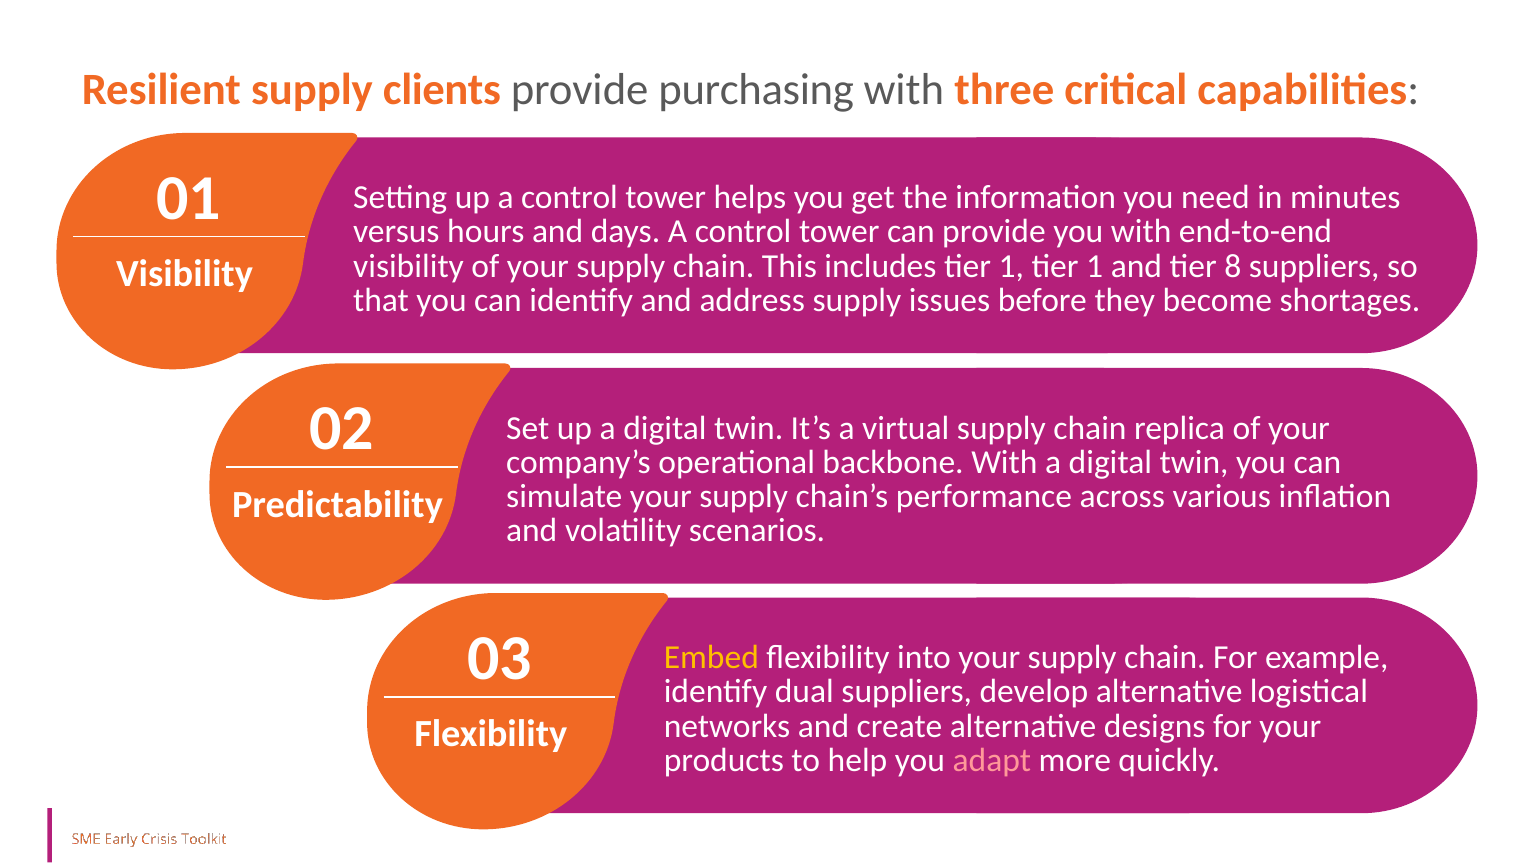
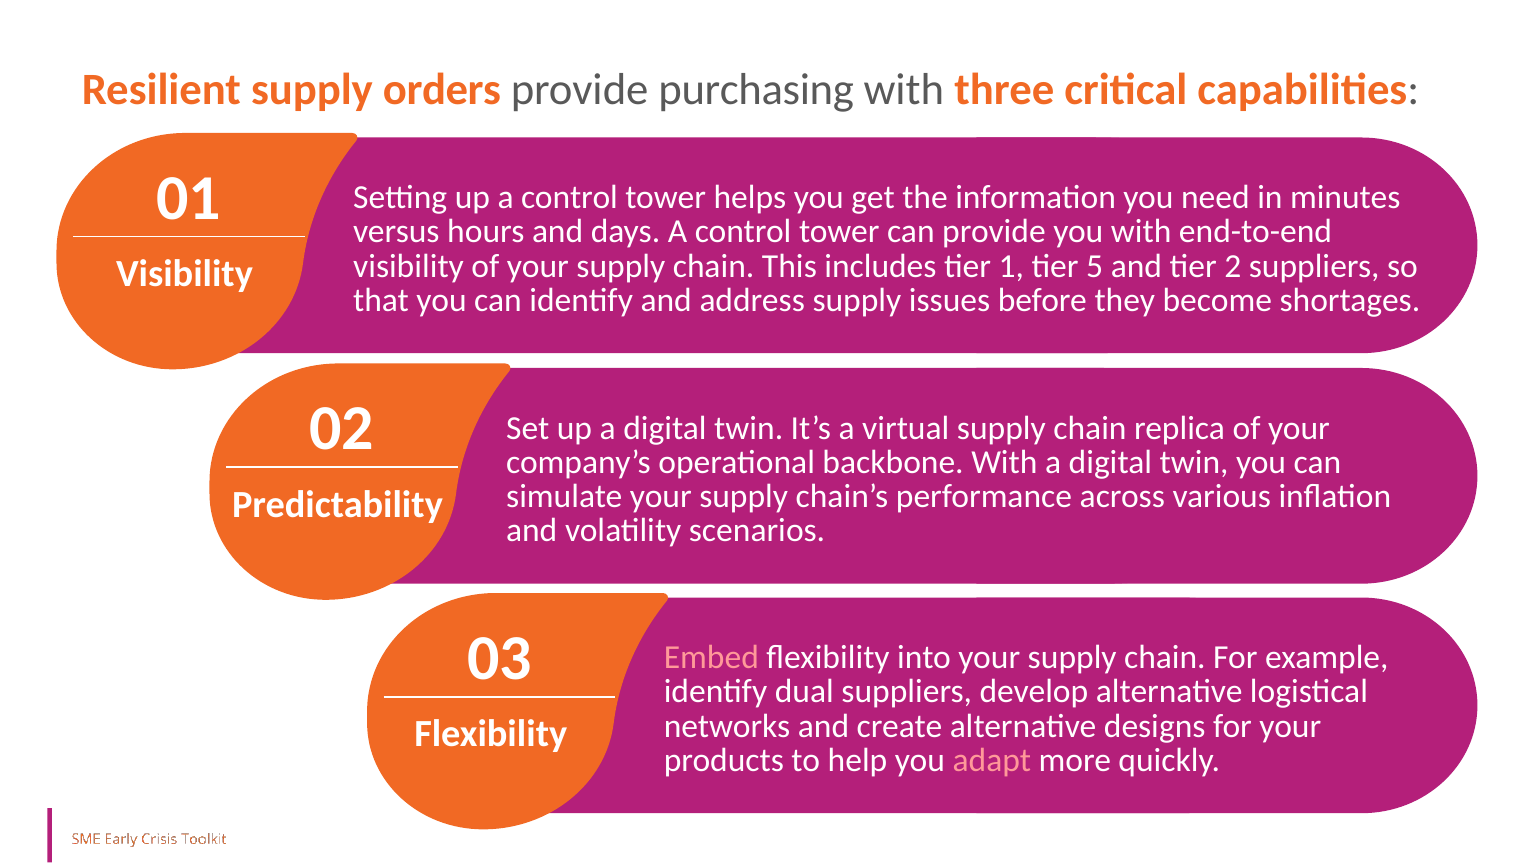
clients: clients -> orders
1 tier 1: 1 -> 5
8: 8 -> 2
Embed colour: yellow -> pink
